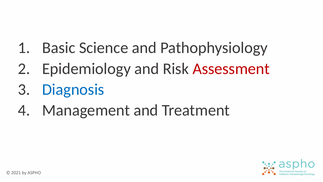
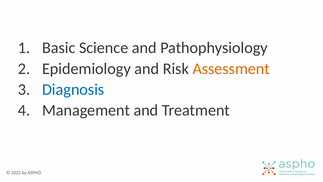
Assessment colour: red -> orange
